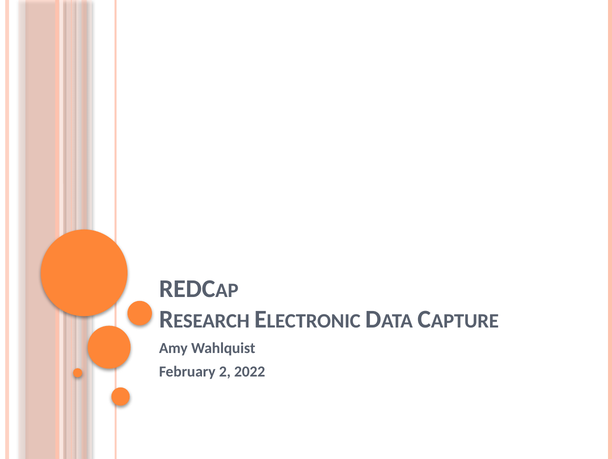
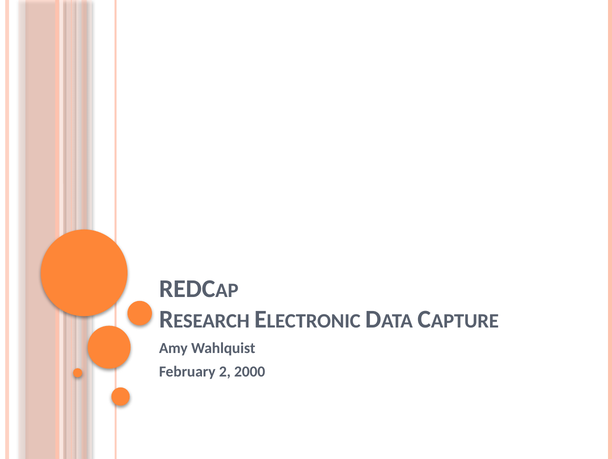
2022: 2022 -> 2000
